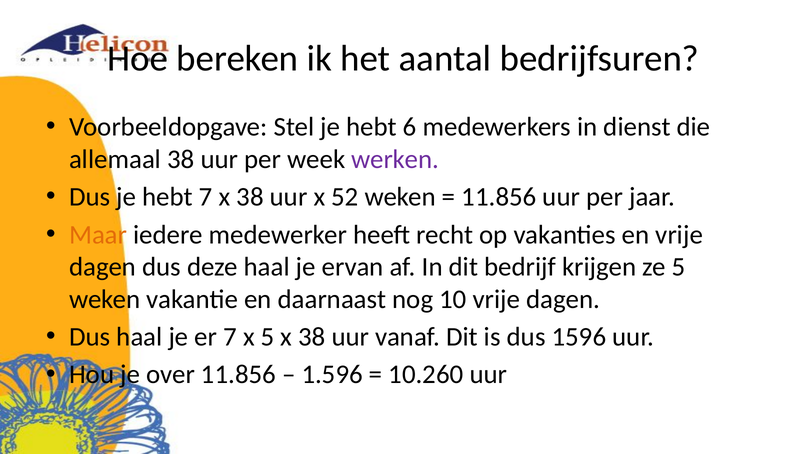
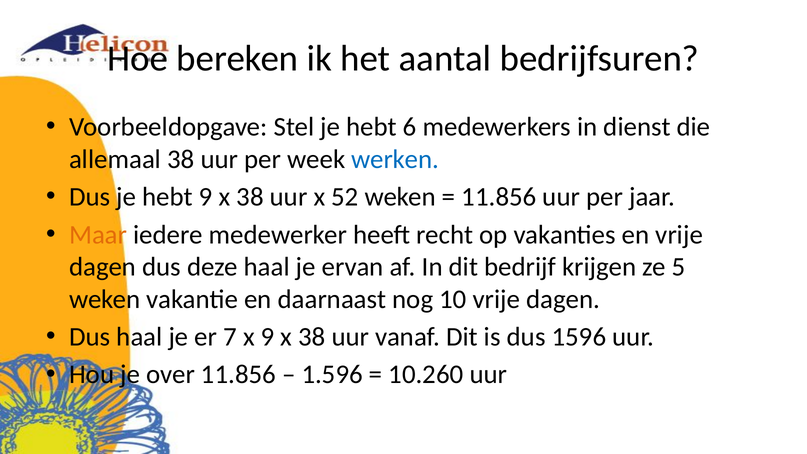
werken colour: purple -> blue
hebt 7: 7 -> 9
x 5: 5 -> 9
